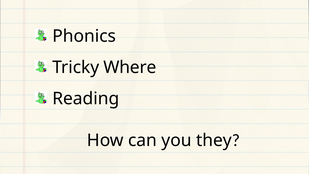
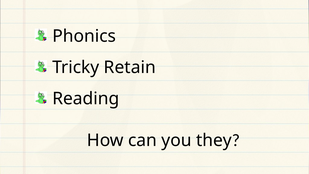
Where: Where -> Retain
